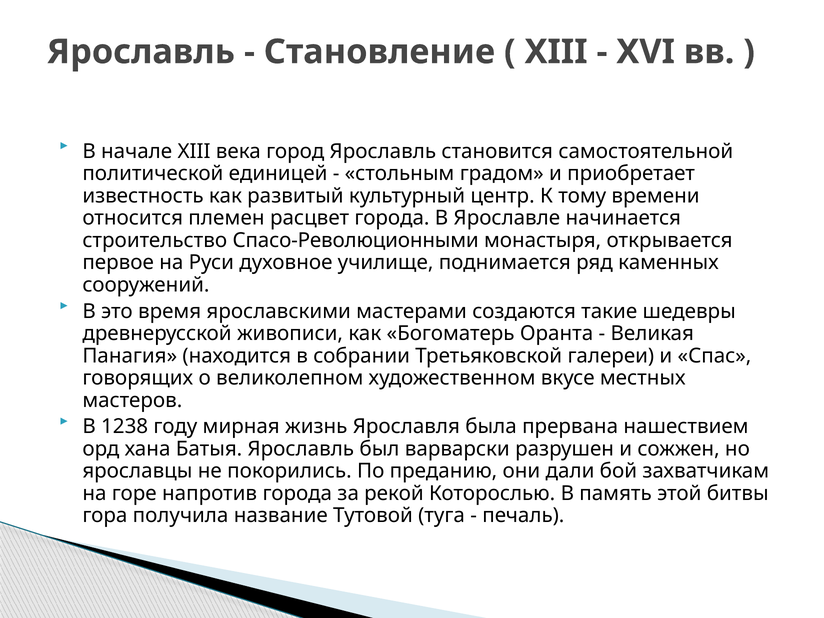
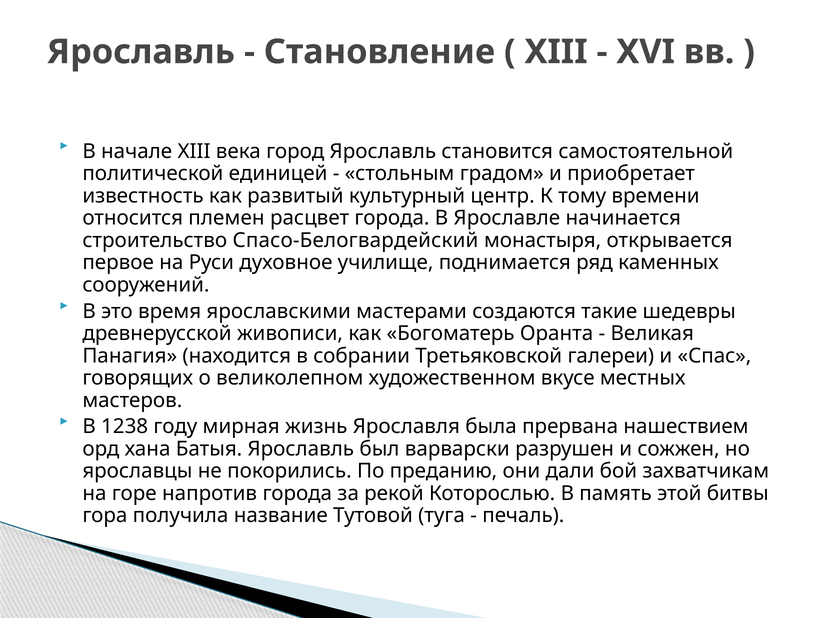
Спасо-Революционными: Спасо-Революционными -> Спасо-Белогвардейский
